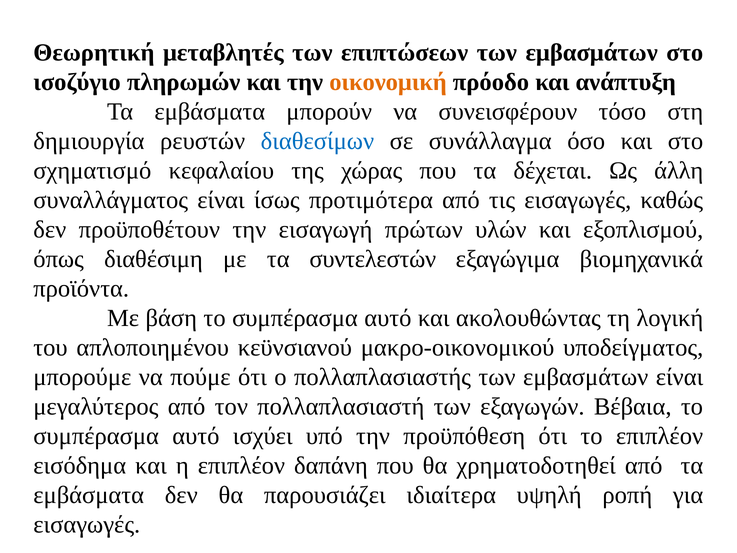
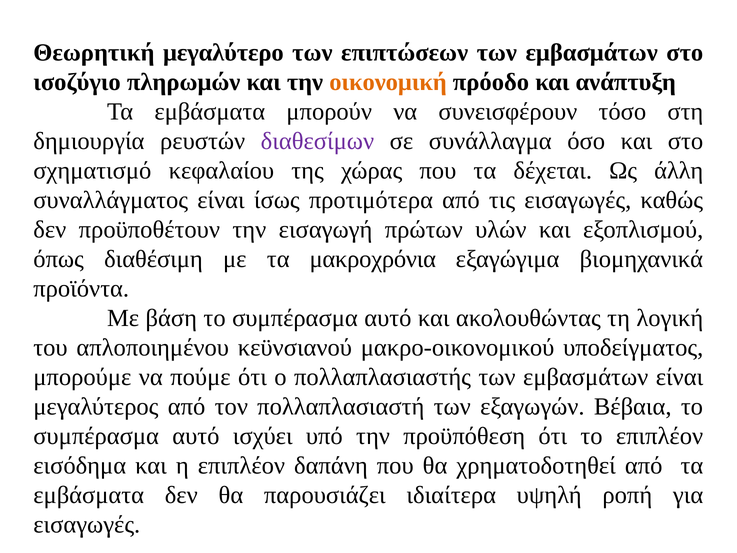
μεταβλητές: μεταβλητές -> μεγαλύτερο
διαθεσίμων colour: blue -> purple
συντελεστών: συντελεστών -> μακροχρόνια
